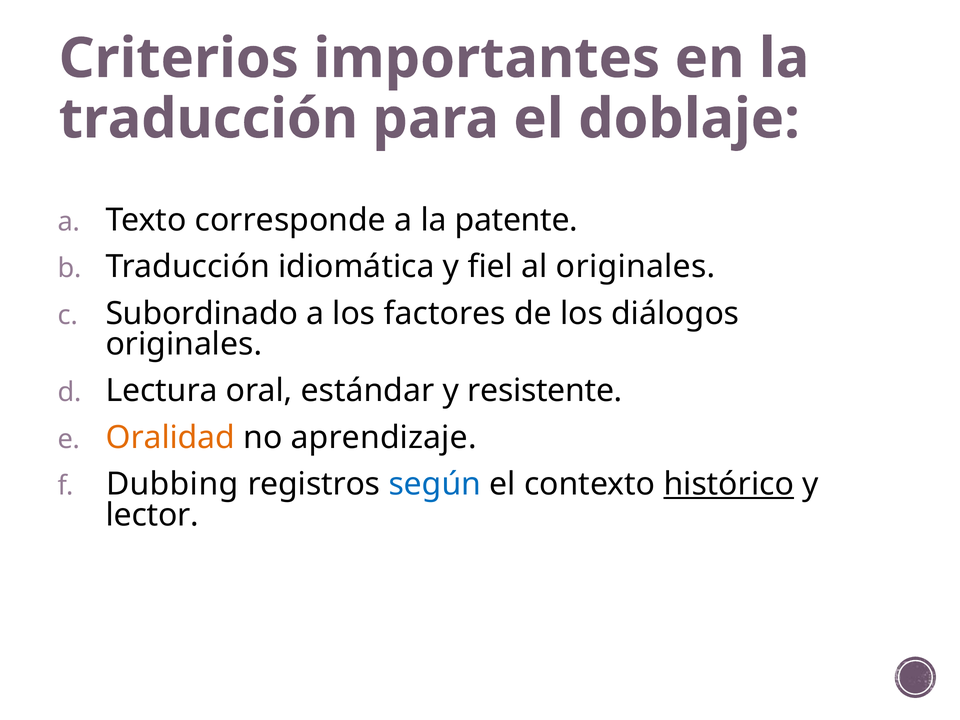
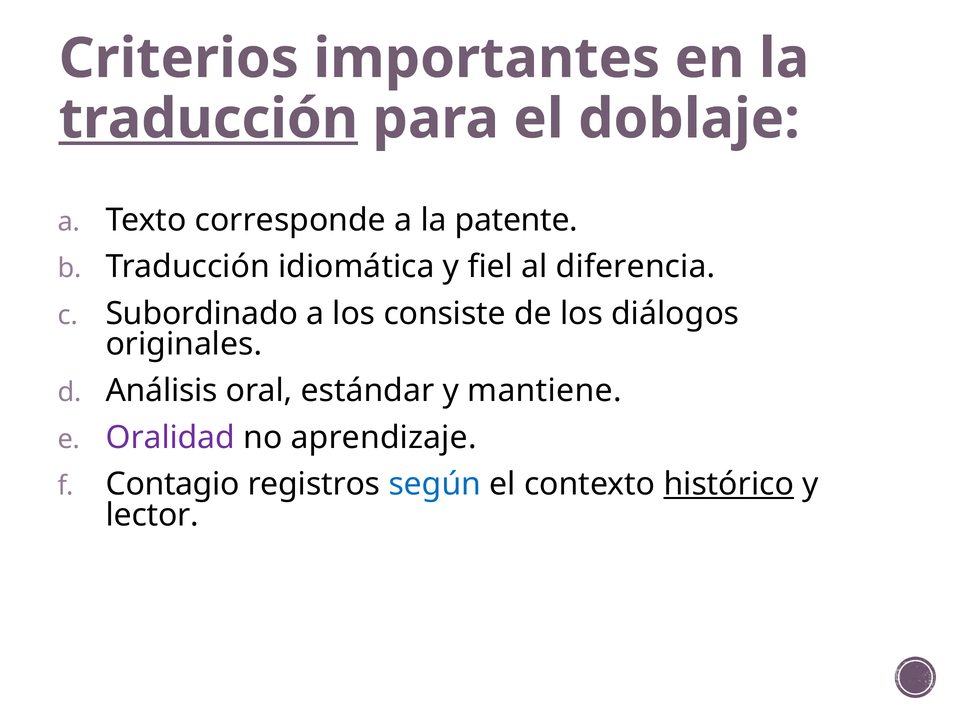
traducción at (208, 119) underline: none -> present
al originales: originales -> diferencia
factores: factores -> consiste
Lectura: Lectura -> Análisis
resistente: resistente -> mantiene
Oralidad colour: orange -> purple
Dubbing: Dubbing -> Contagio
